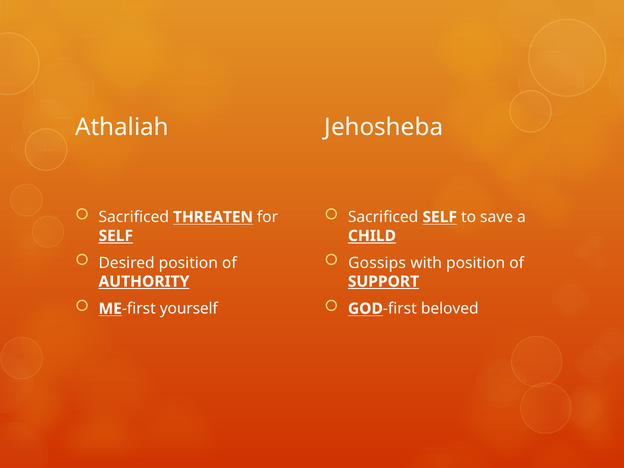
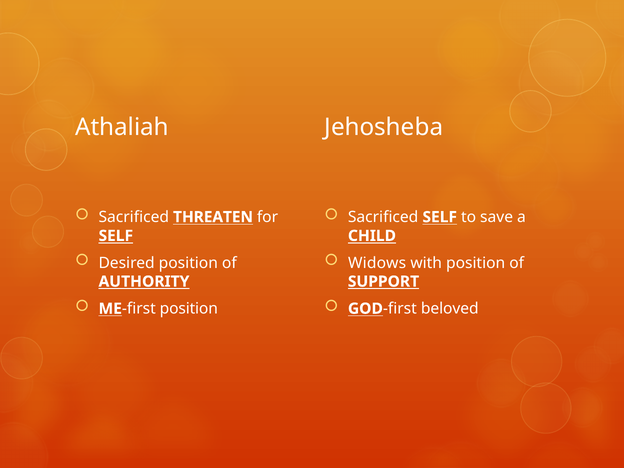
Gossips: Gossips -> Widows
yourself at (189, 309): yourself -> position
